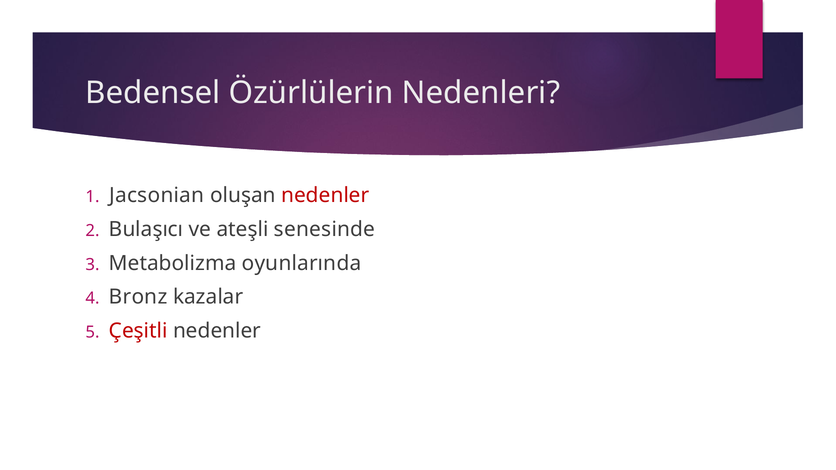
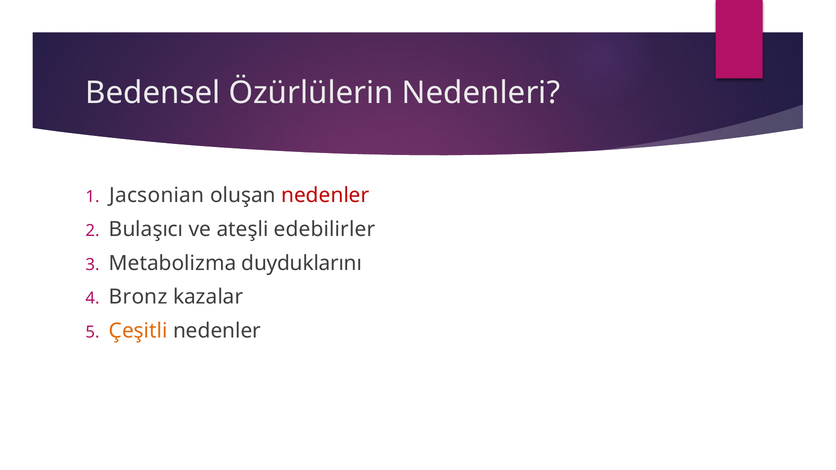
senesinde: senesinde -> edebilirler
oyunlarında: oyunlarında -> duyduklarını
Çeşitli colour: red -> orange
